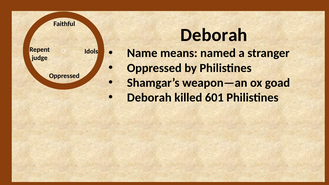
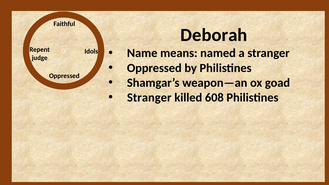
Deborah at (149, 98): Deborah -> Stranger
601: 601 -> 608
